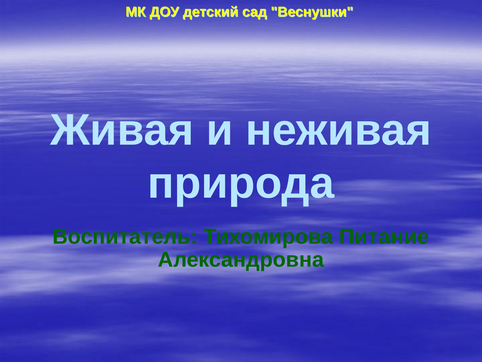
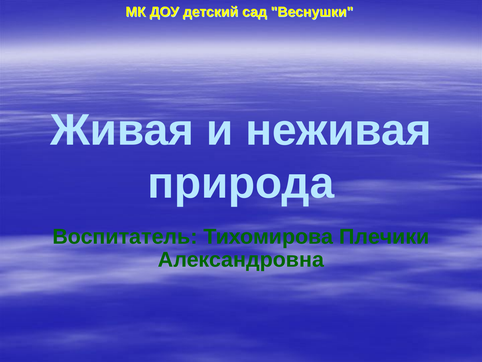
Питание: Питание -> Плечики
